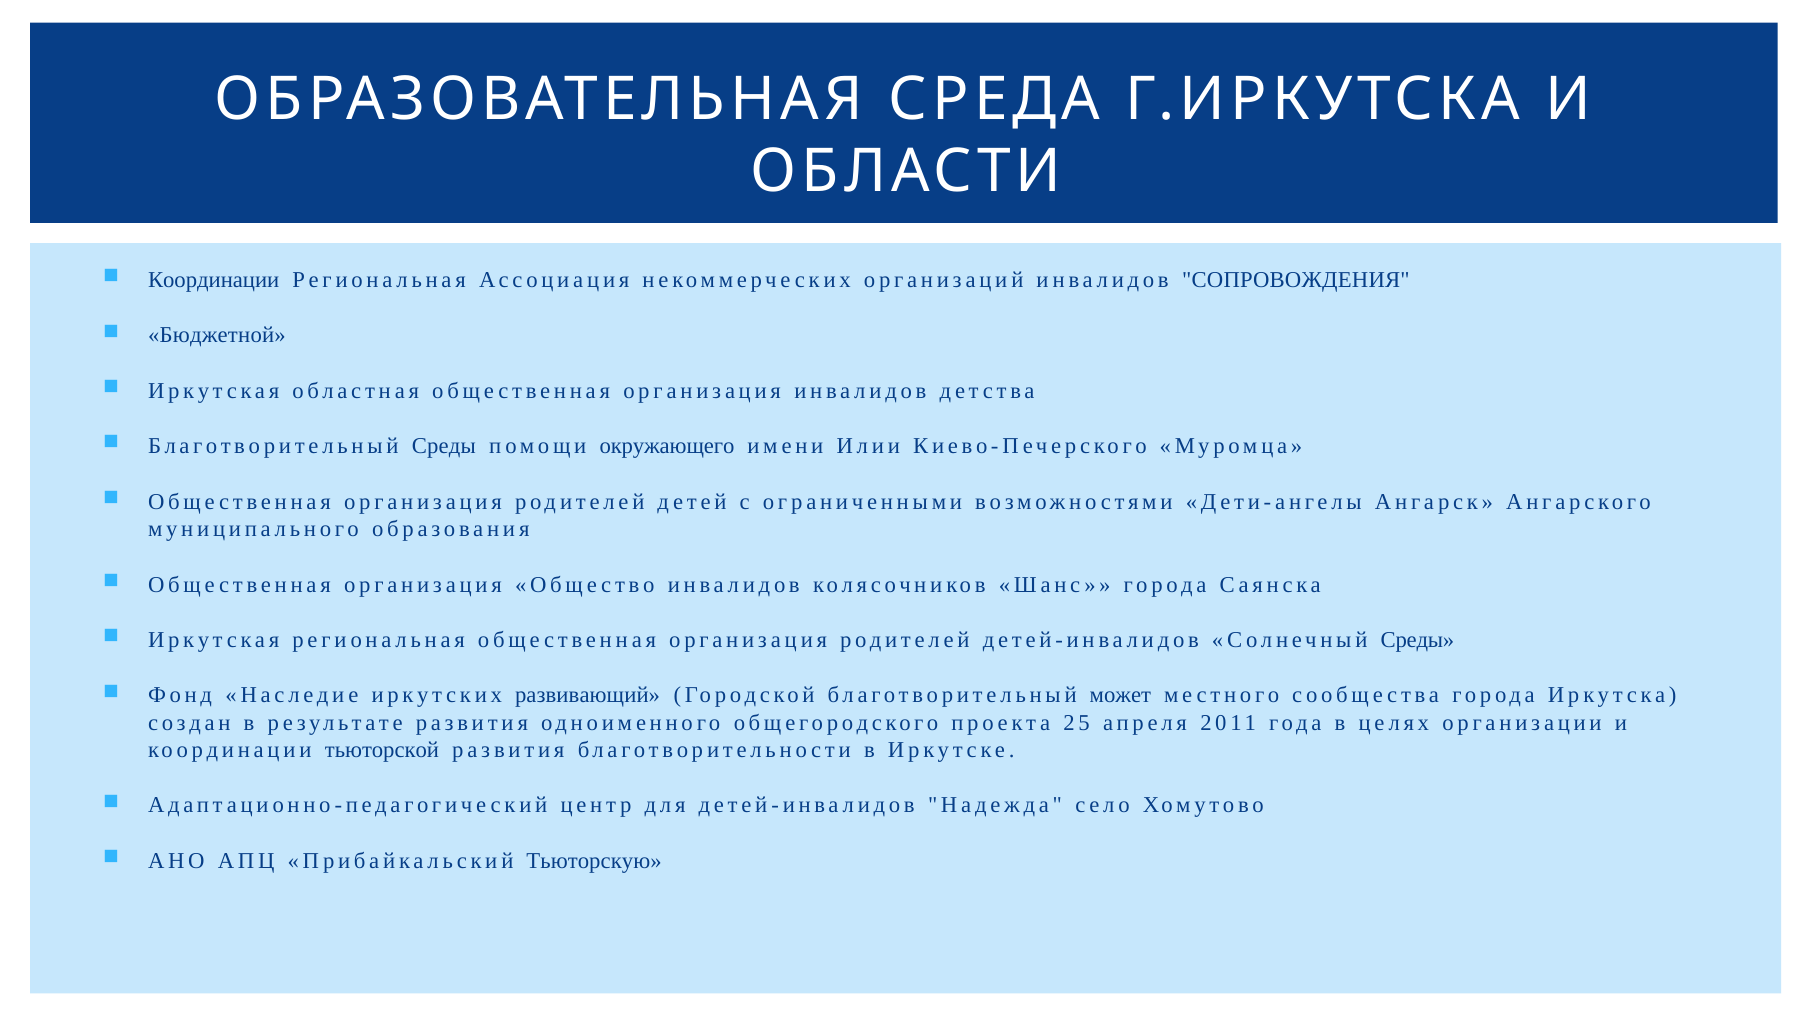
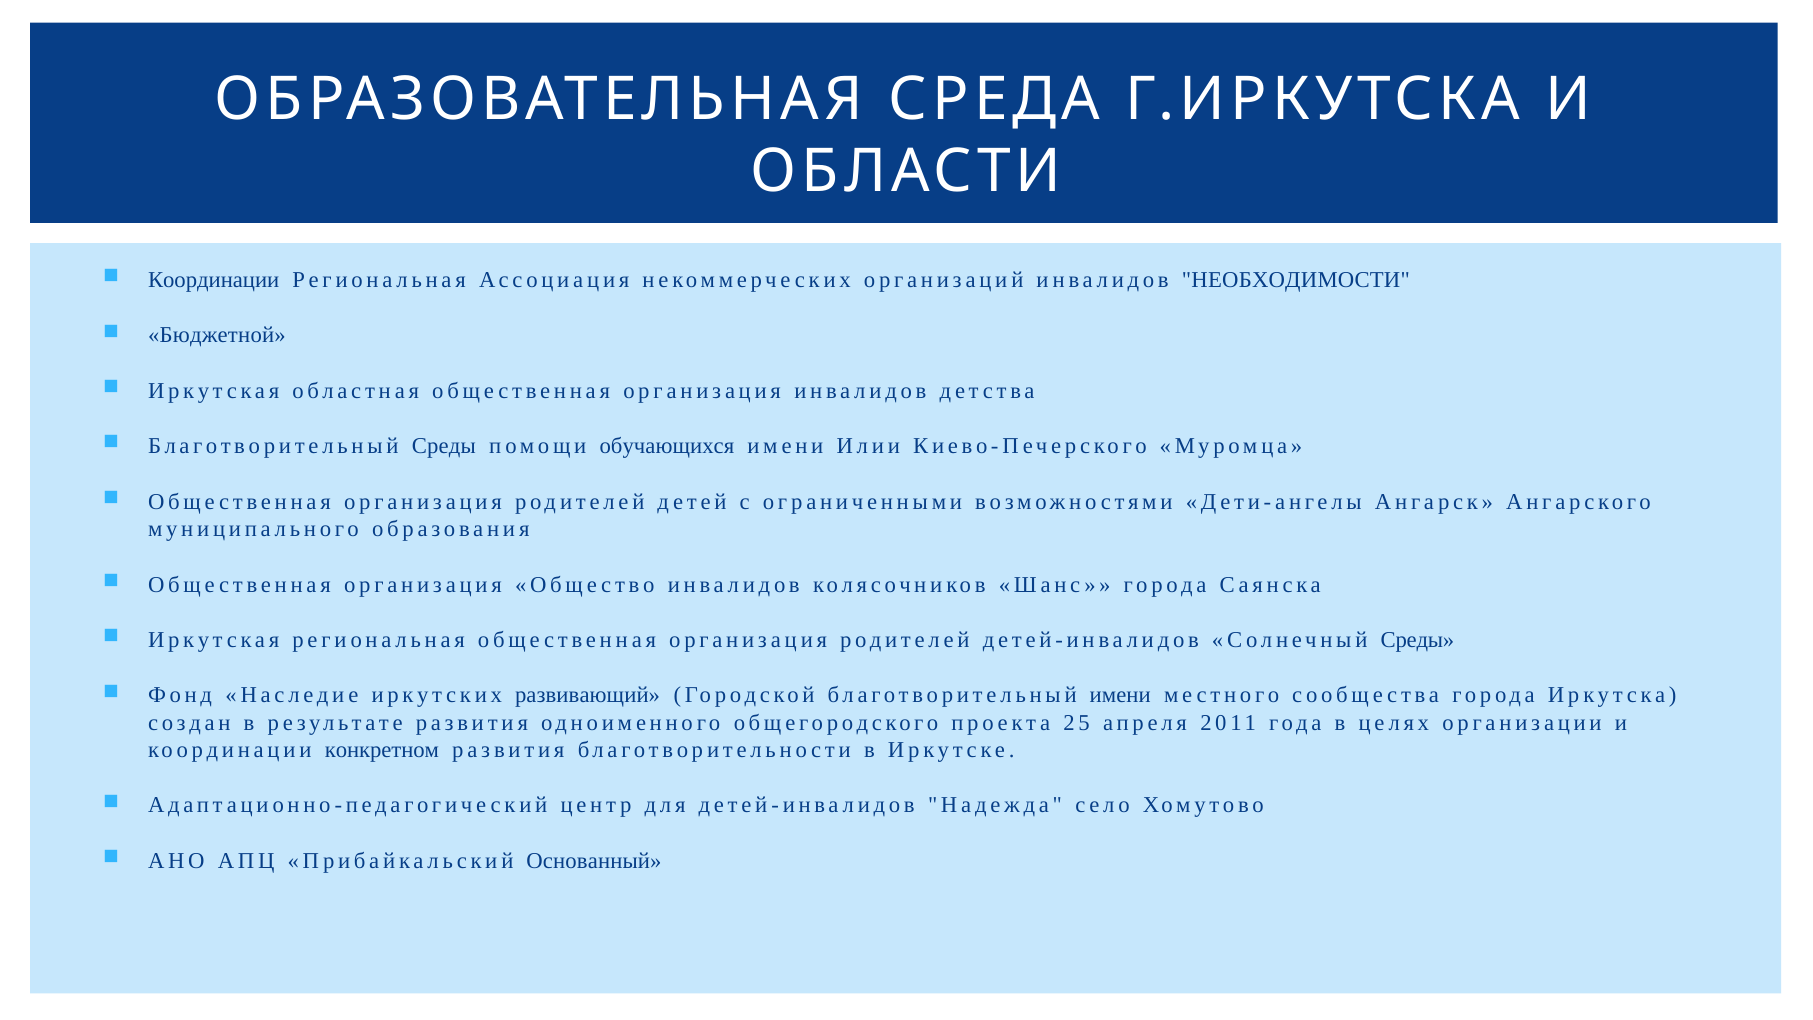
СОПРОВОЖДЕНИЯ: СОПРОВОЖДЕНИЯ -> НЕОБХОДИМОСТИ
окружающего: окружающего -> обучающихся
благотворительный может: может -> имени
тьюторской: тьюторской -> конкретном
Тьюторскую: Тьюторскую -> Основанный
